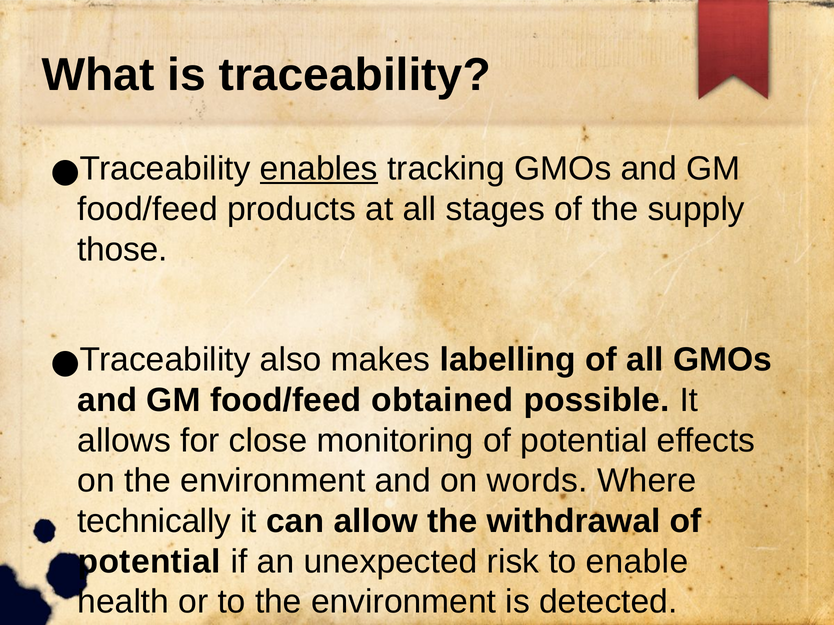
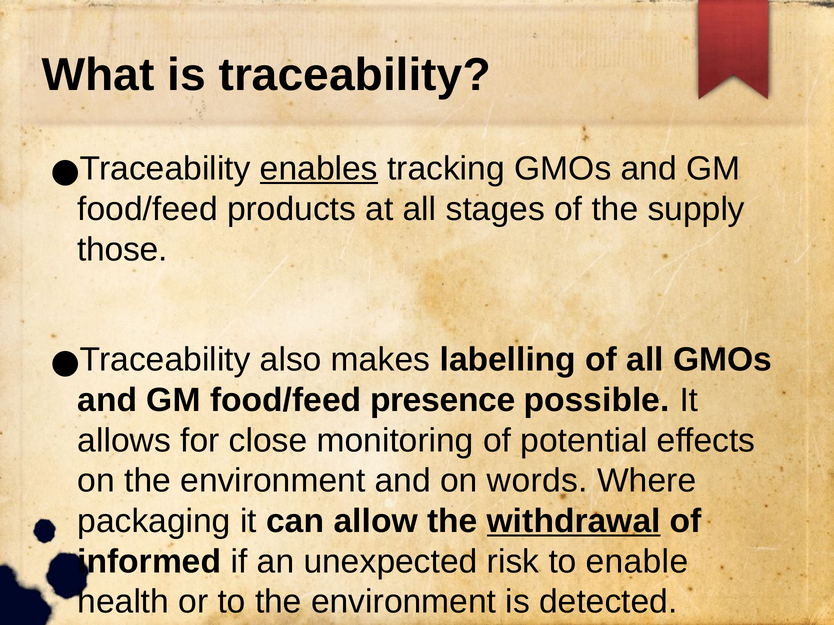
obtained: obtained -> presence
technically: technically -> packaging
withdrawal underline: none -> present
potential at (149, 562): potential -> informed
